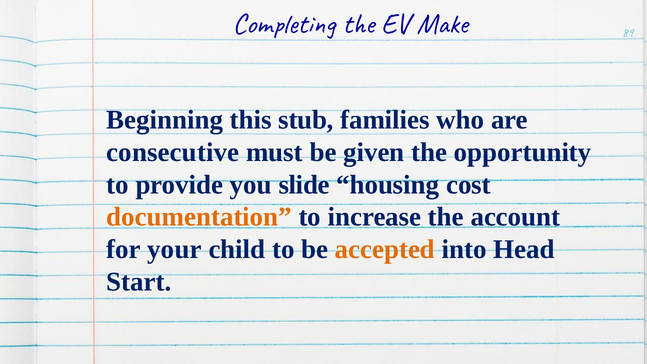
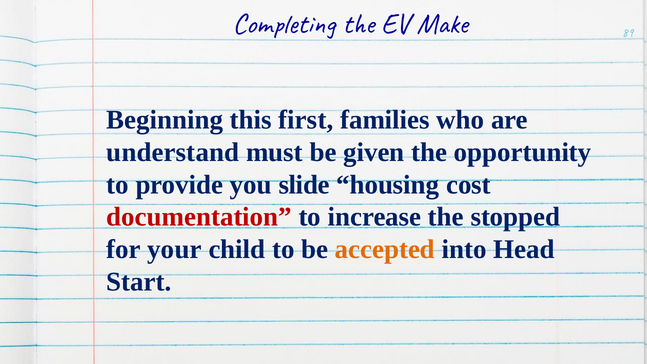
stub: stub -> first
consecutive: consecutive -> understand
documentation colour: orange -> red
account: account -> stopped
